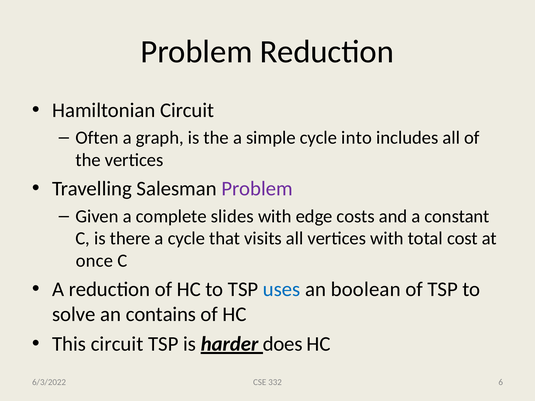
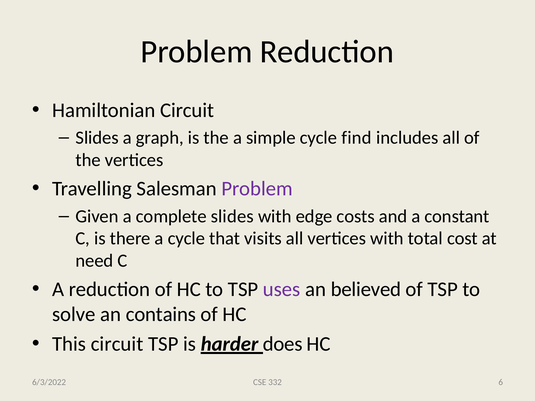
Often at (97, 138): Often -> Slides
into: into -> find
once: once -> need
uses colour: blue -> purple
boolean: boolean -> believed
